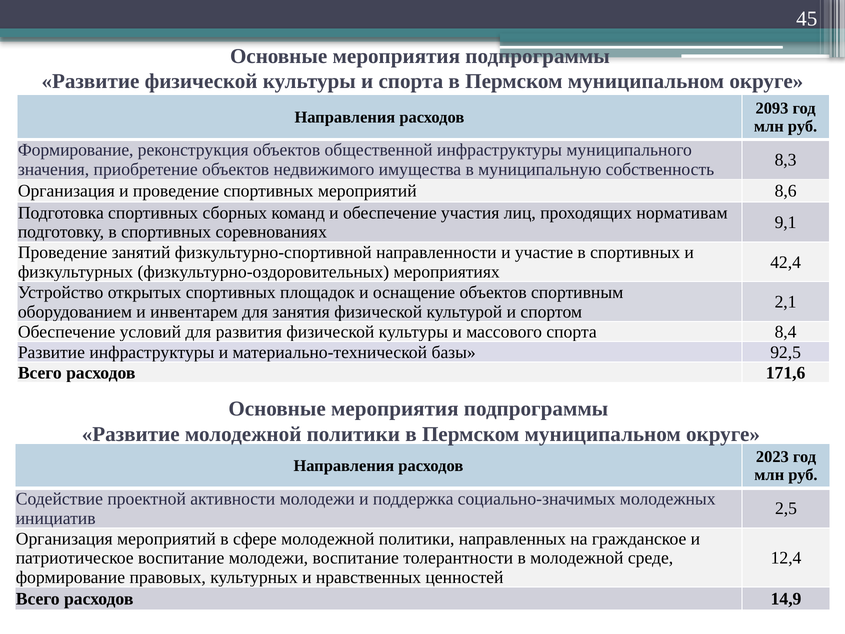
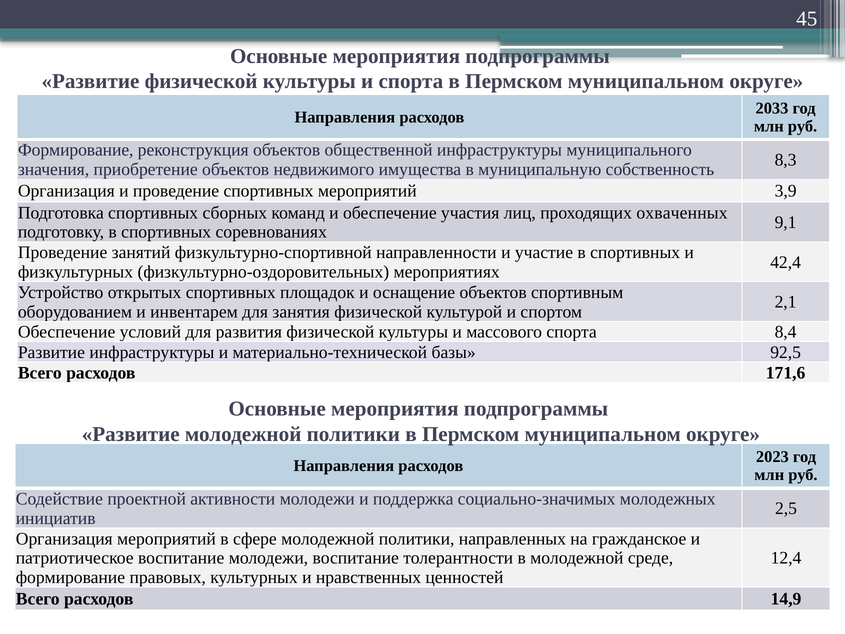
2093: 2093 -> 2033
8,6: 8,6 -> 3,9
нормативам: нормативам -> охваченных
